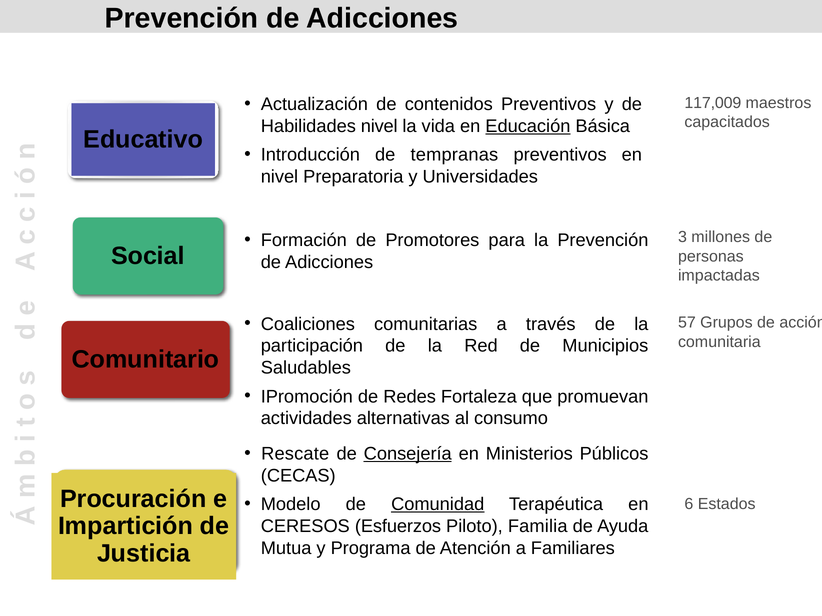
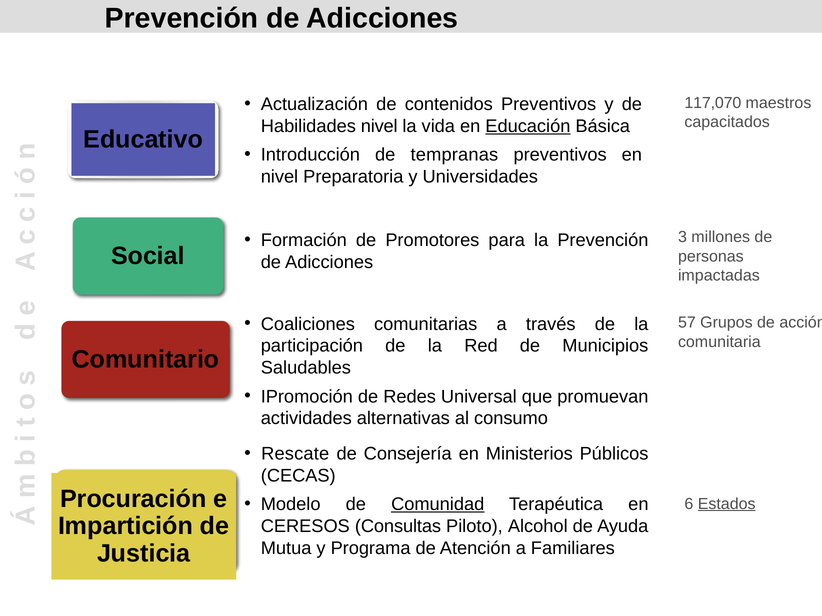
117,009: 117,009 -> 117,070
Fortaleza: Fortaleza -> Universal
Consejería underline: present -> none
Estados underline: none -> present
Esfuerzos: Esfuerzos -> Consultas
Familia: Familia -> Alcohol
